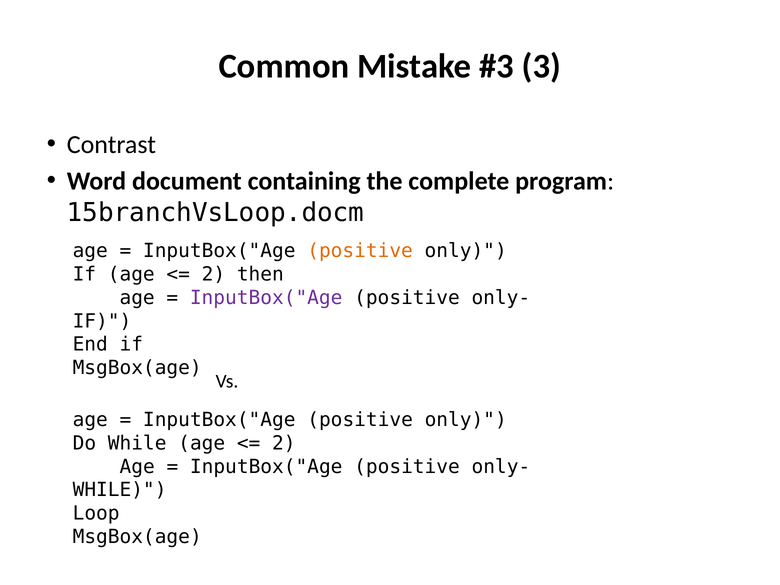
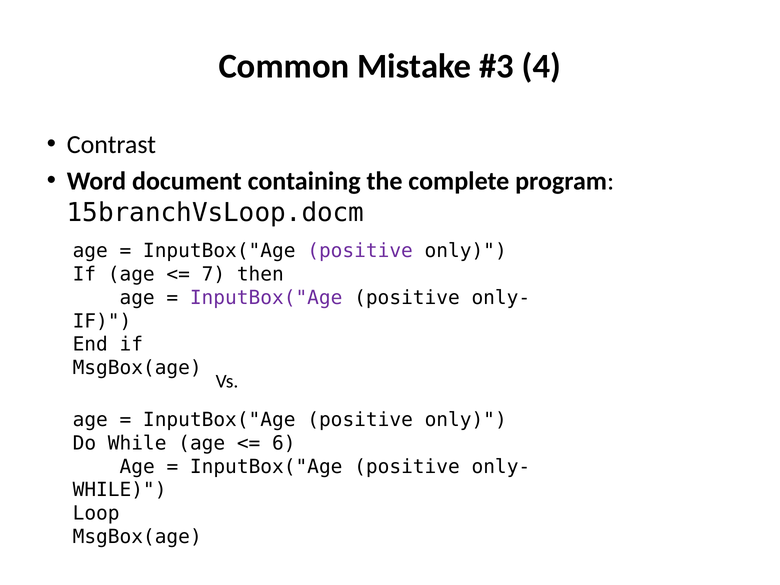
3: 3 -> 4
positive at (360, 251) colour: orange -> purple
2 at (213, 274): 2 -> 7
2 at (284, 443): 2 -> 6
